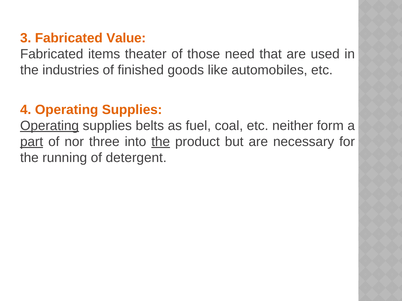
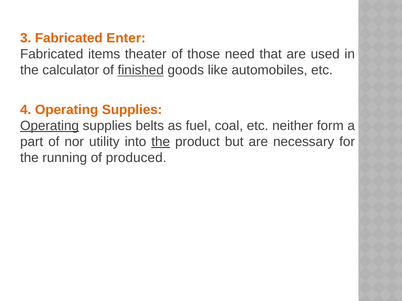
Value: Value -> Enter
industries: industries -> calculator
finished underline: none -> present
part underline: present -> none
three: three -> utility
detergent: detergent -> produced
